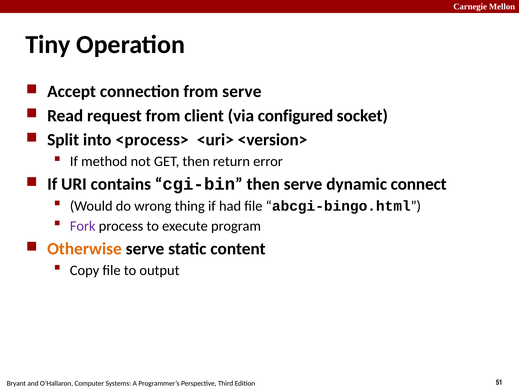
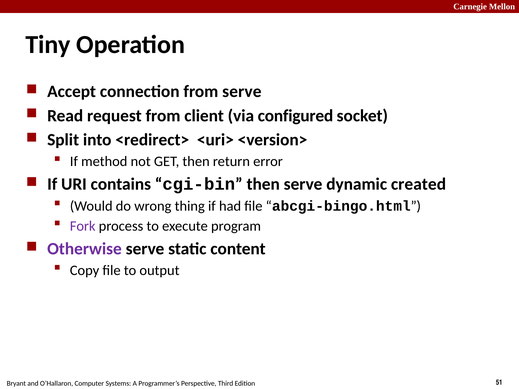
<process>: <process> -> <redirect>
connect: connect -> created
Otherwise colour: orange -> purple
